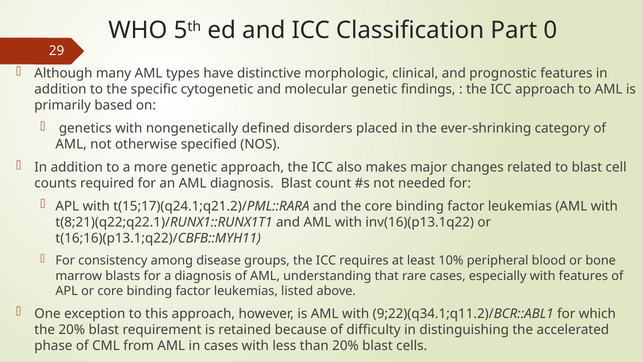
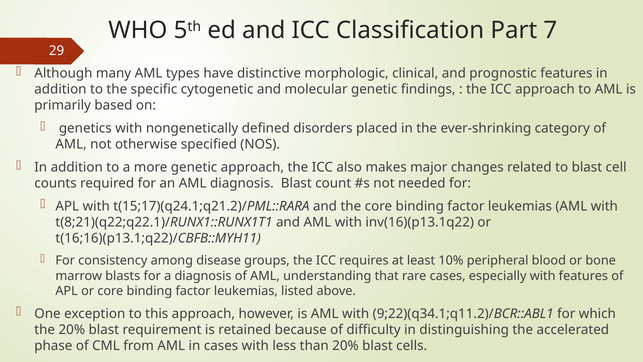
0: 0 -> 7
